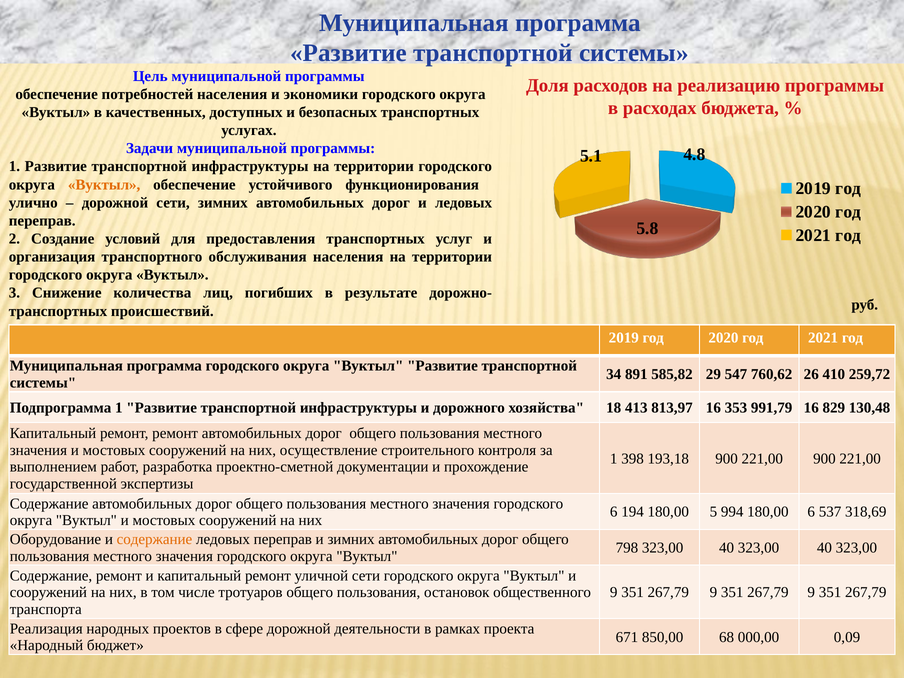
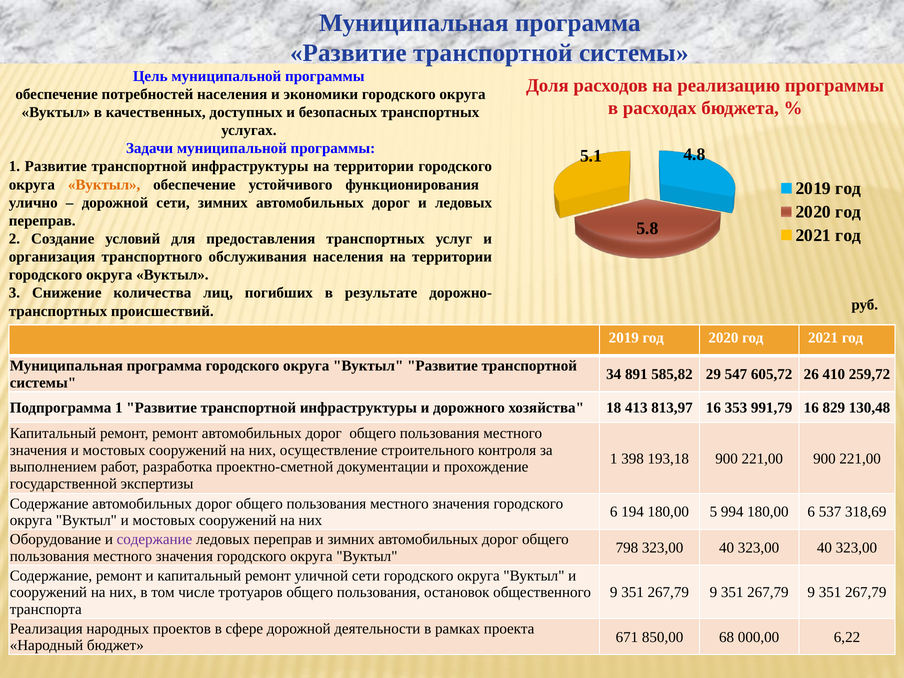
760,62: 760,62 -> 605,72
содержание at (154, 539) colour: orange -> purple
0,09: 0,09 -> 6,22
